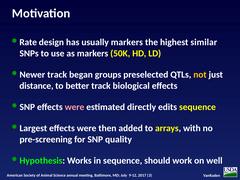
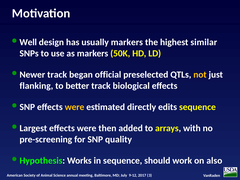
Rate: Rate -> Well
groups: groups -> official
distance: distance -> flanking
were at (75, 107) colour: pink -> yellow
well: well -> also
